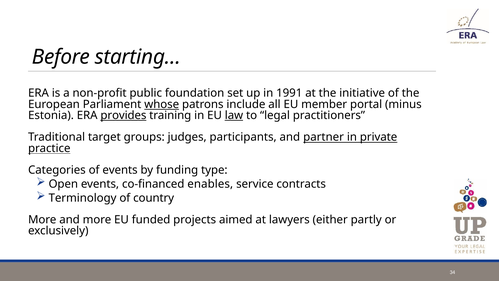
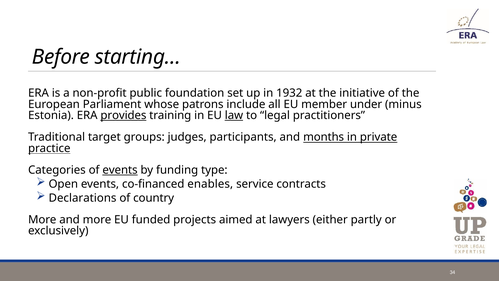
1991: 1991 -> 1932
whose underline: present -> none
portal: portal -> under
partner: partner -> months
events at (120, 170) underline: none -> present
Terminology: Terminology -> Declarations
